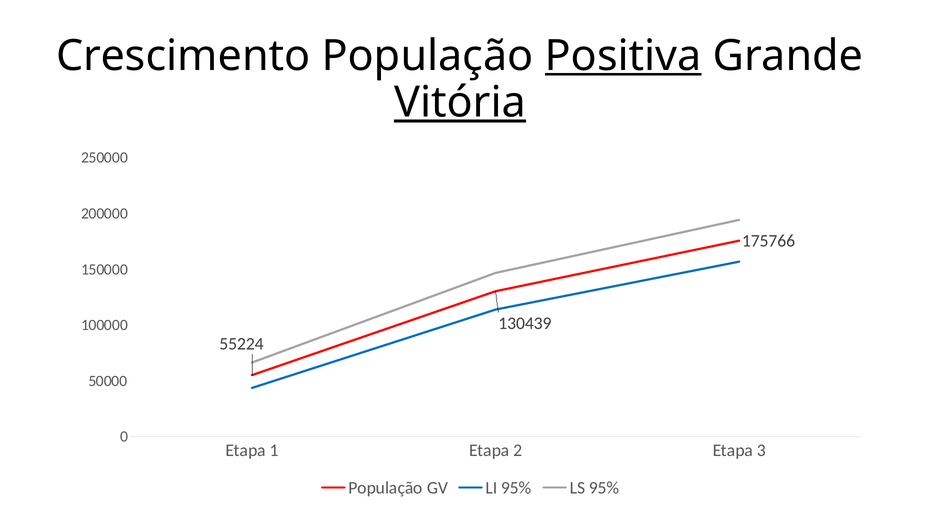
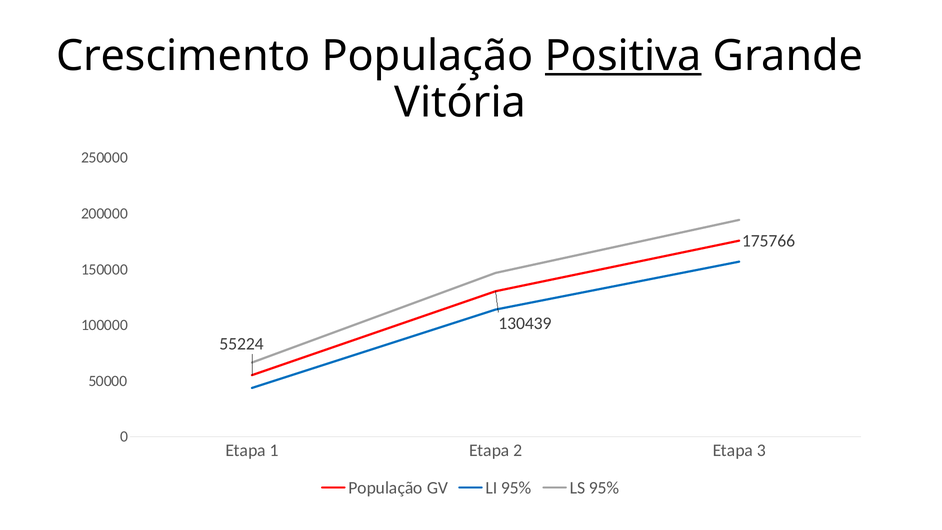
Vitória underline: present -> none
